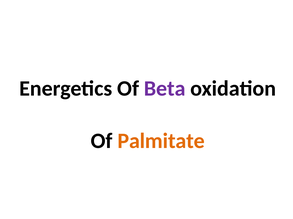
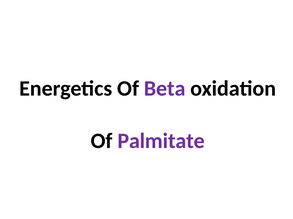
Palmitate colour: orange -> purple
